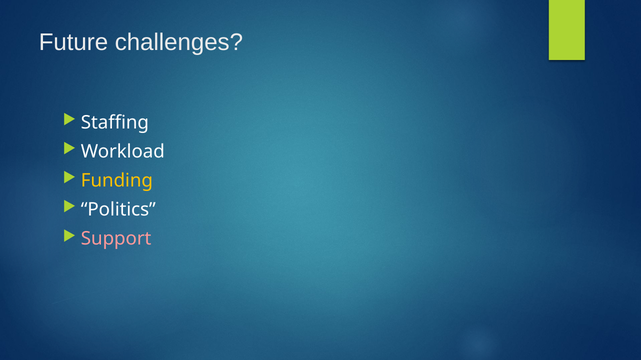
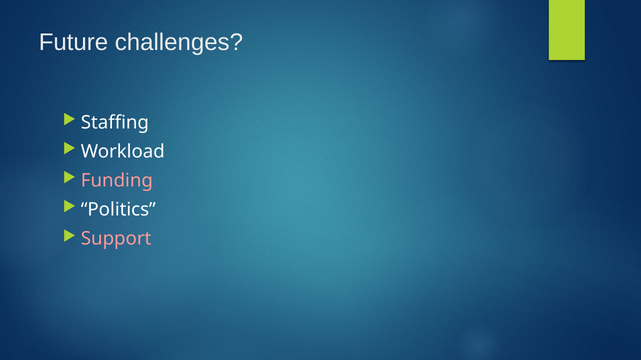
Funding colour: yellow -> pink
